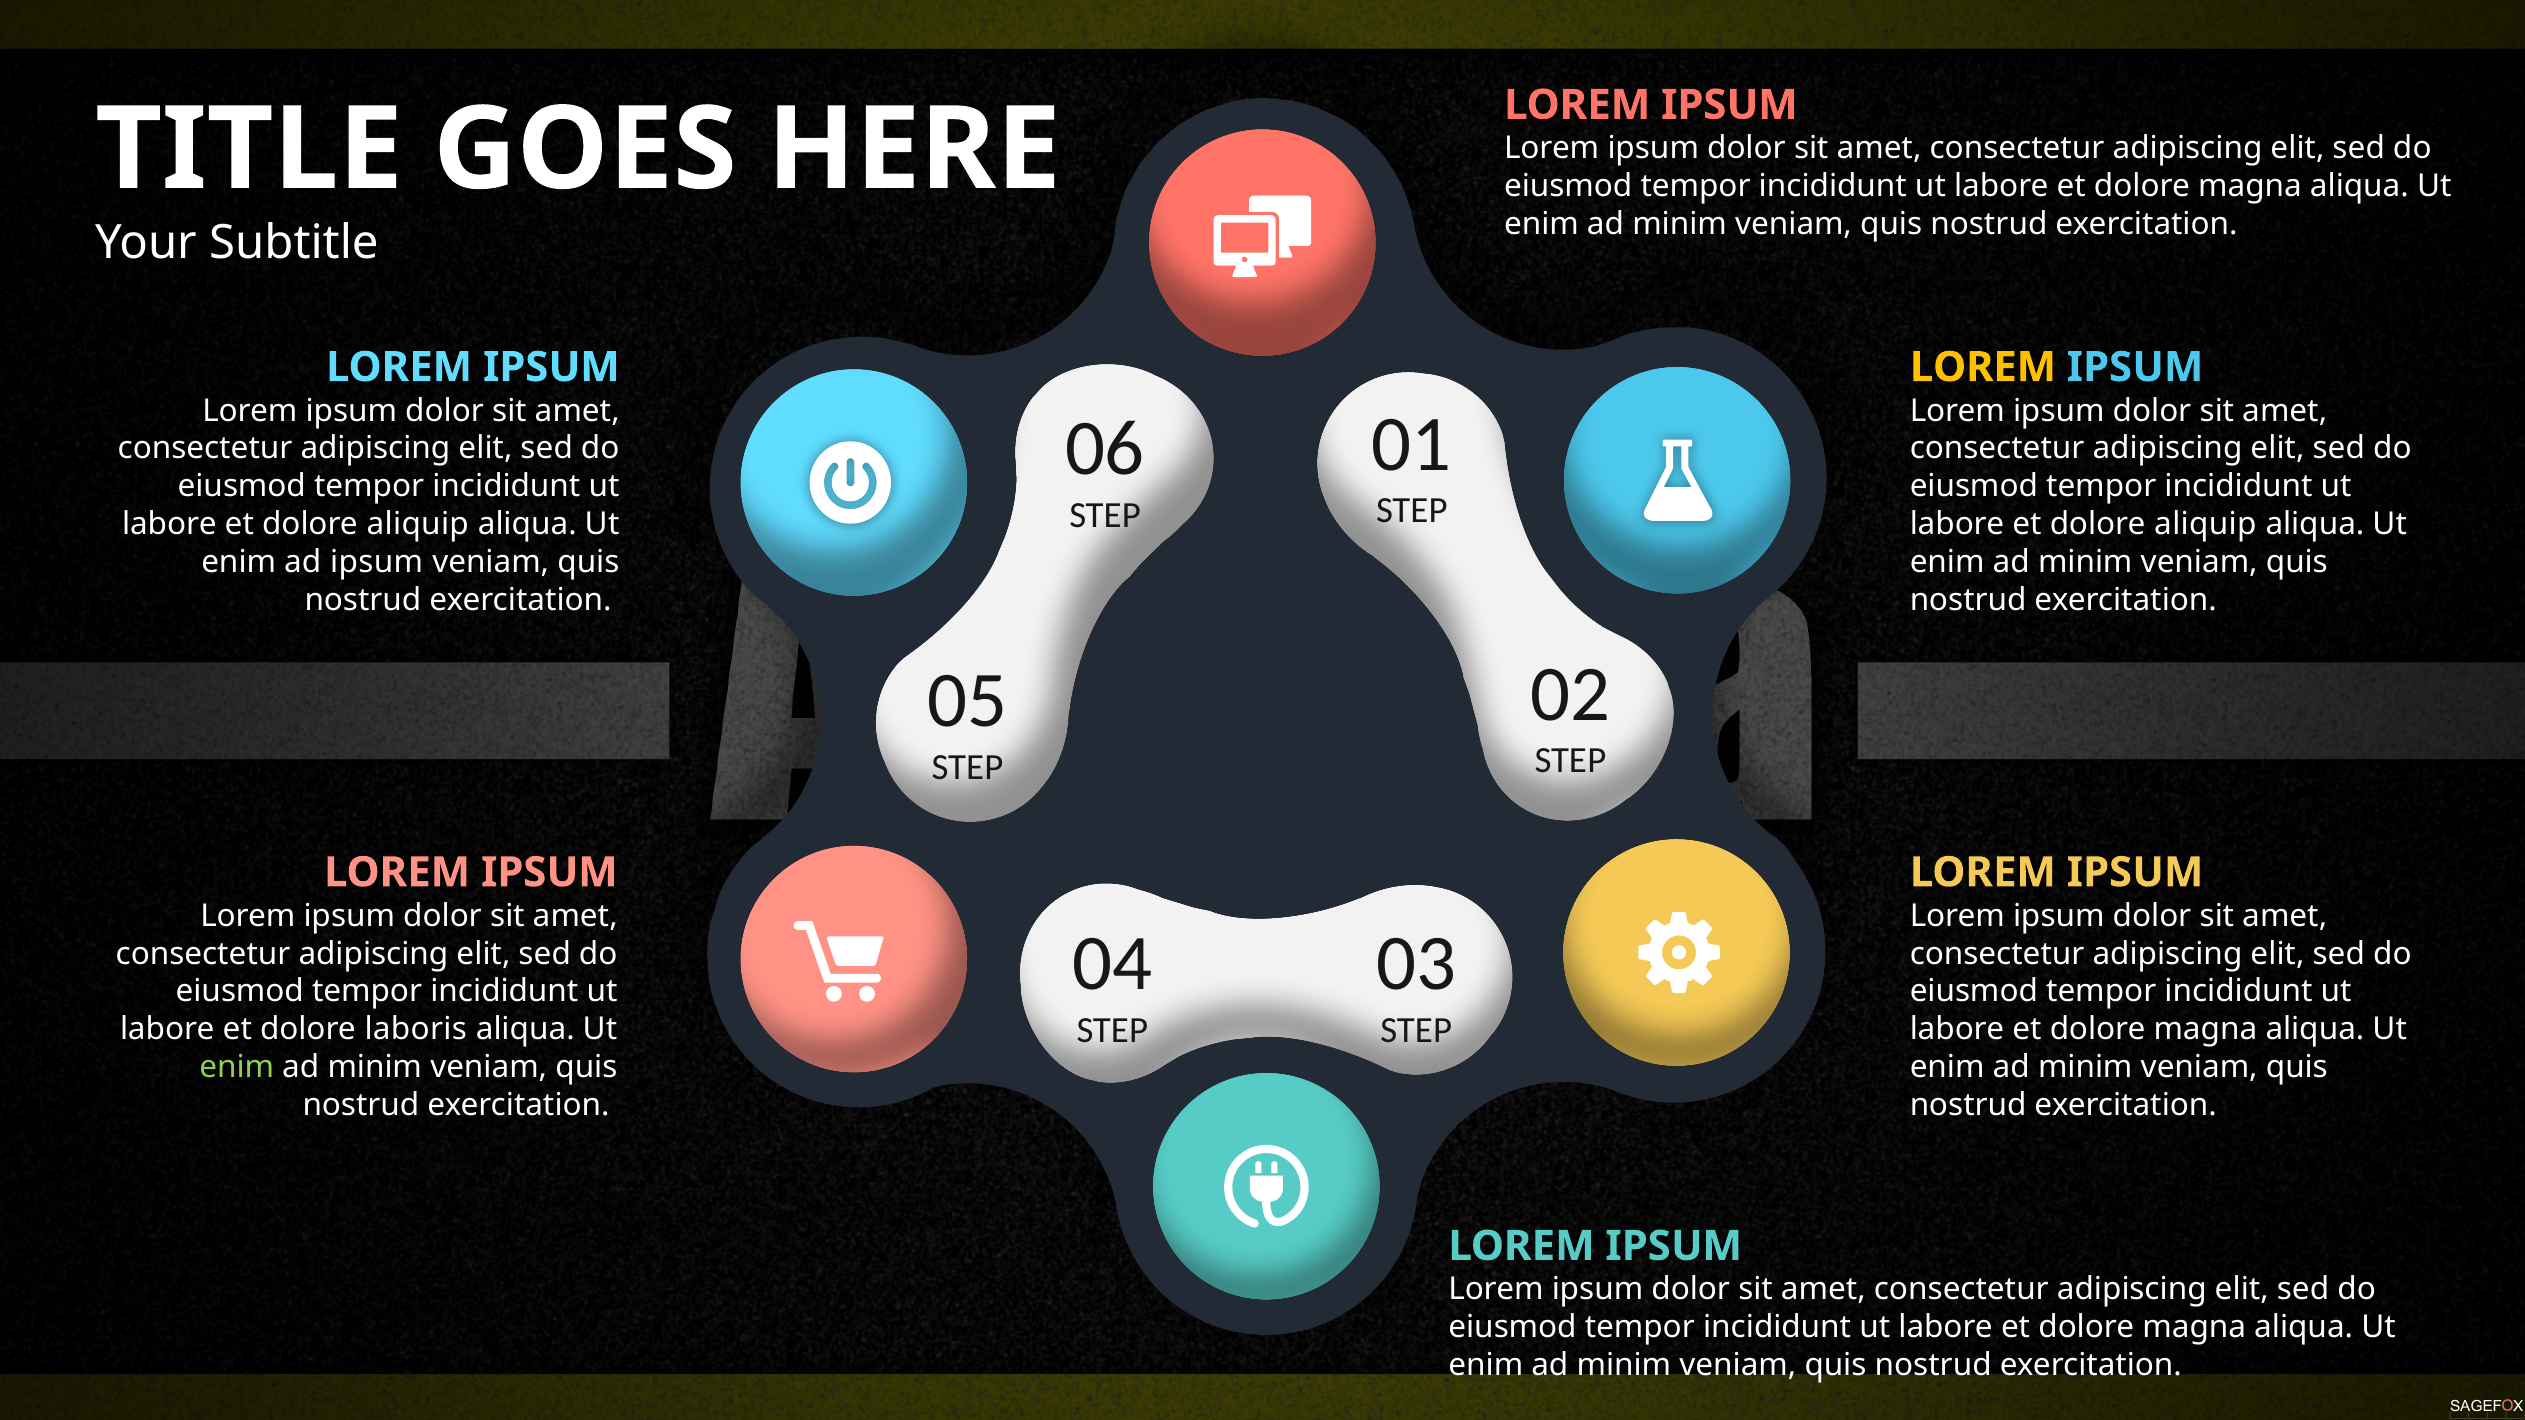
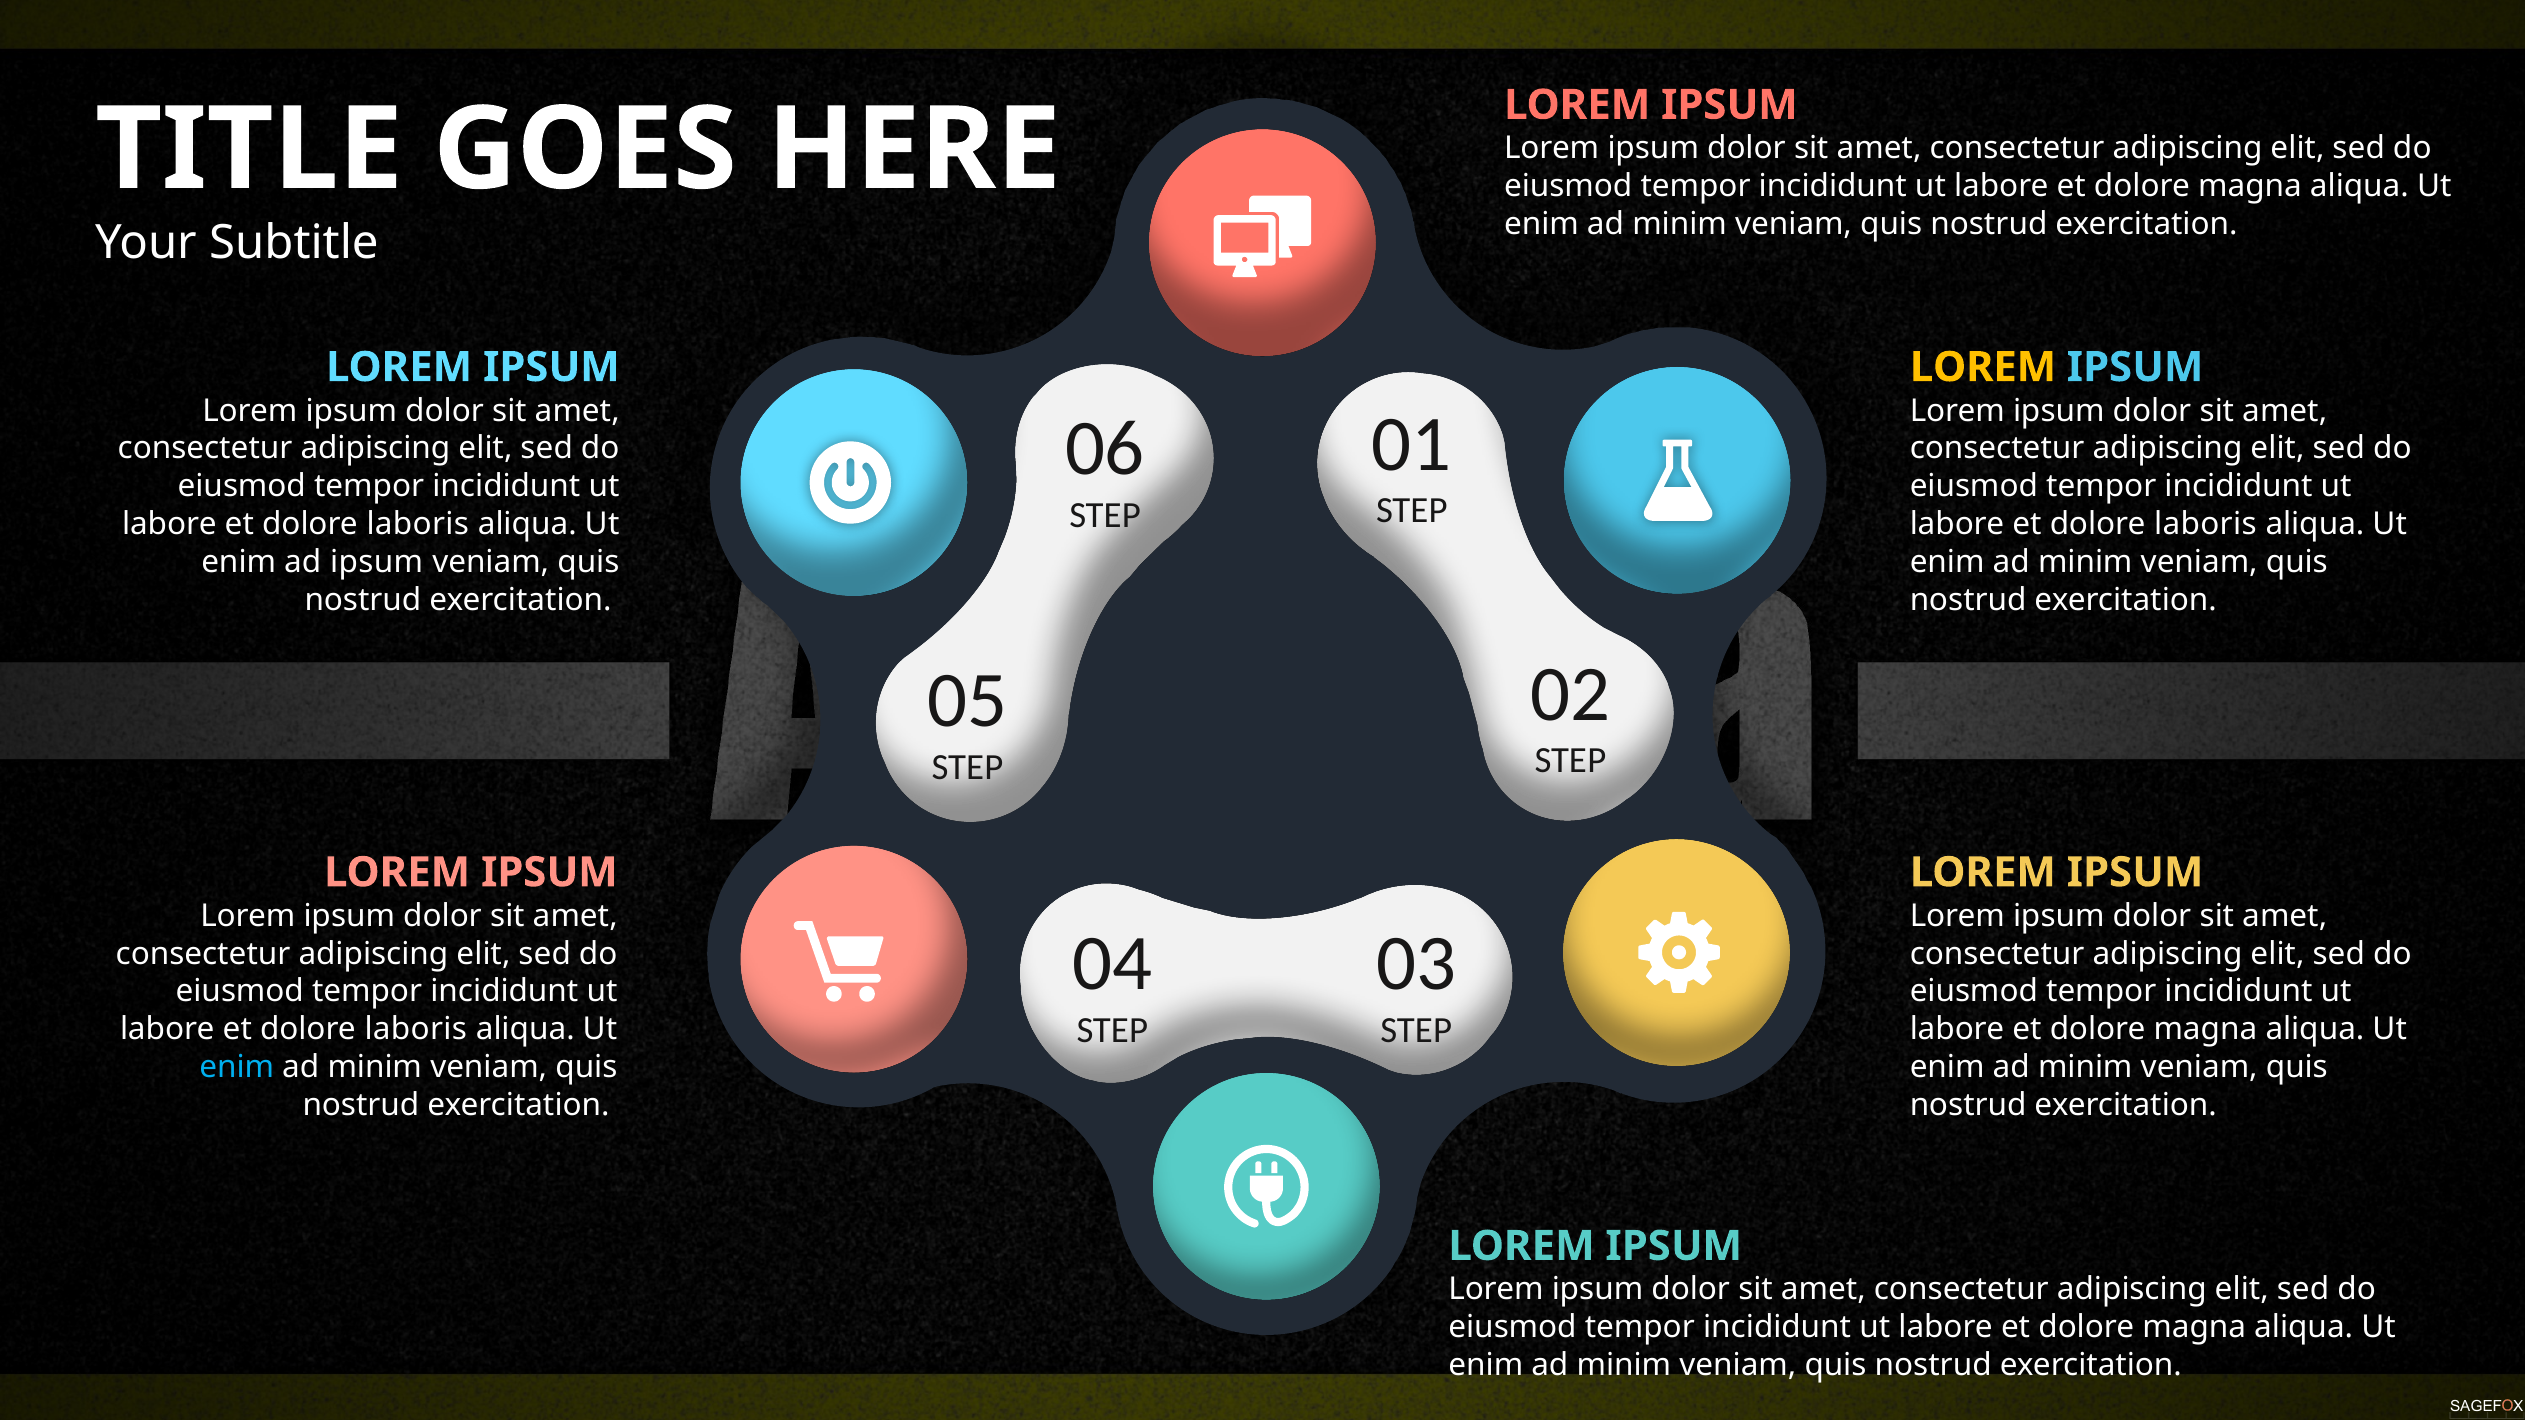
aliquip at (418, 524): aliquip -> laboris
aliquip at (2205, 524): aliquip -> laboris
enim at (237, 1068) colour: light green -> light blue
